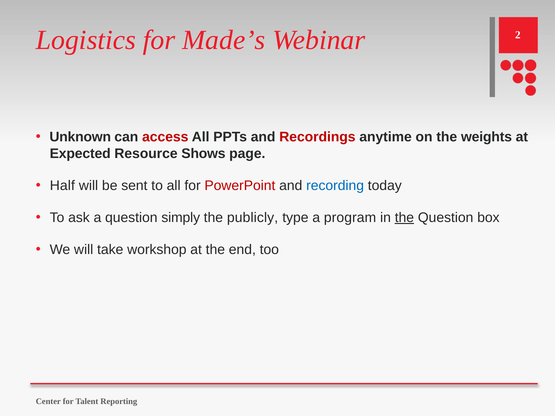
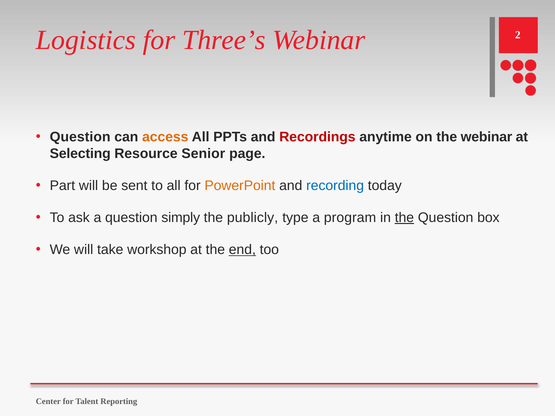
Made’s: Made’s -> Three’s
Unknown at (80, 137): Unknown -> Question
access colour: red -> orange
the weights: weights -> webinar
Expected: Expected -> Selecting
Shows: Shows -> Senior
Half: Half -> Part
PowerPoint colour: red -> orange
end underline: none -> present
